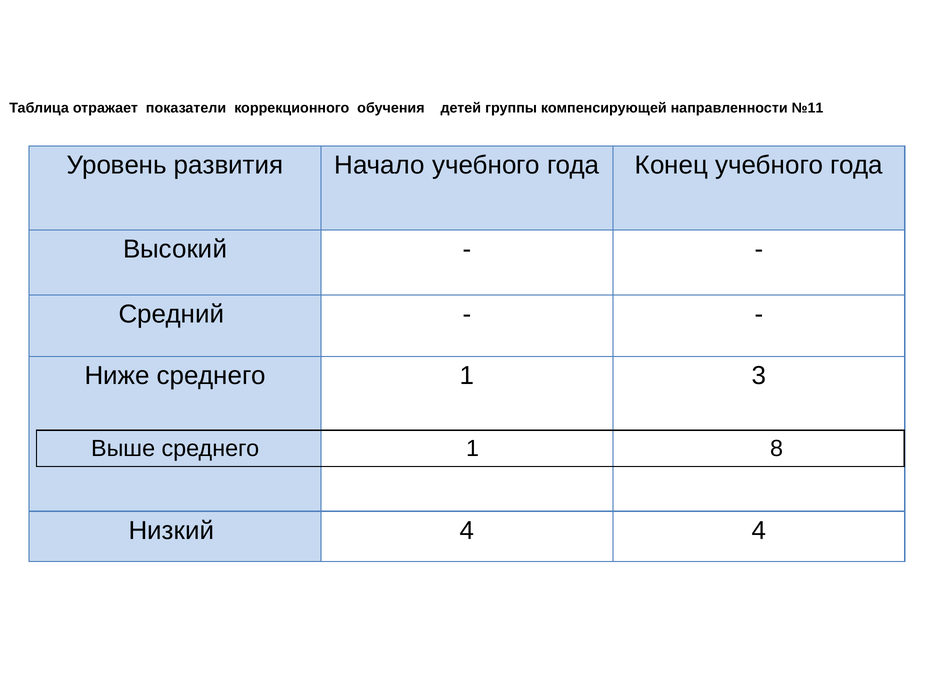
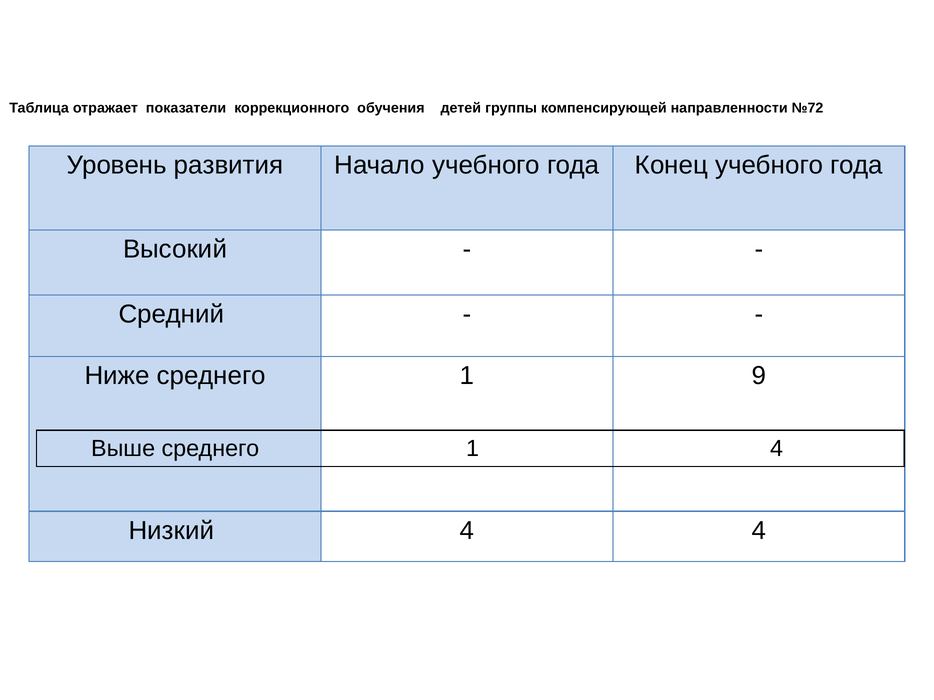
№11: №11 -> №72
3: 3 -> 9
1 8: 8 -> 4
